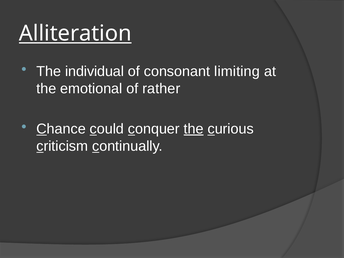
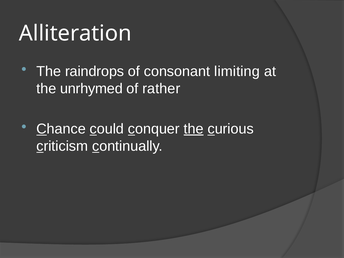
Alliteration underline: present -> none
individual: individual -> raindrops
emotional: emotional -> unrhymed
